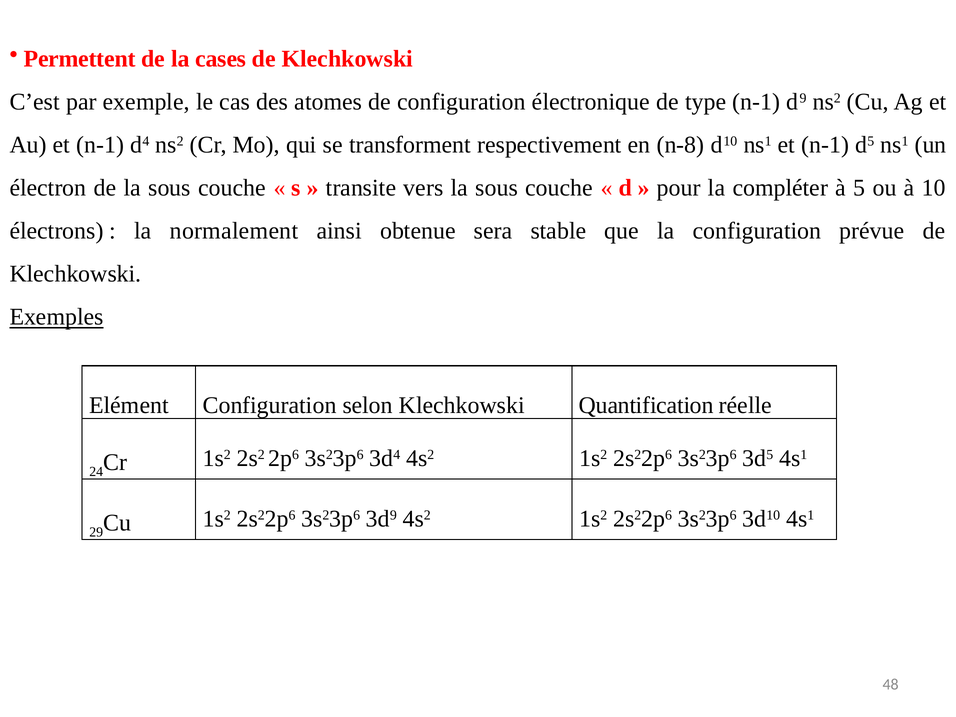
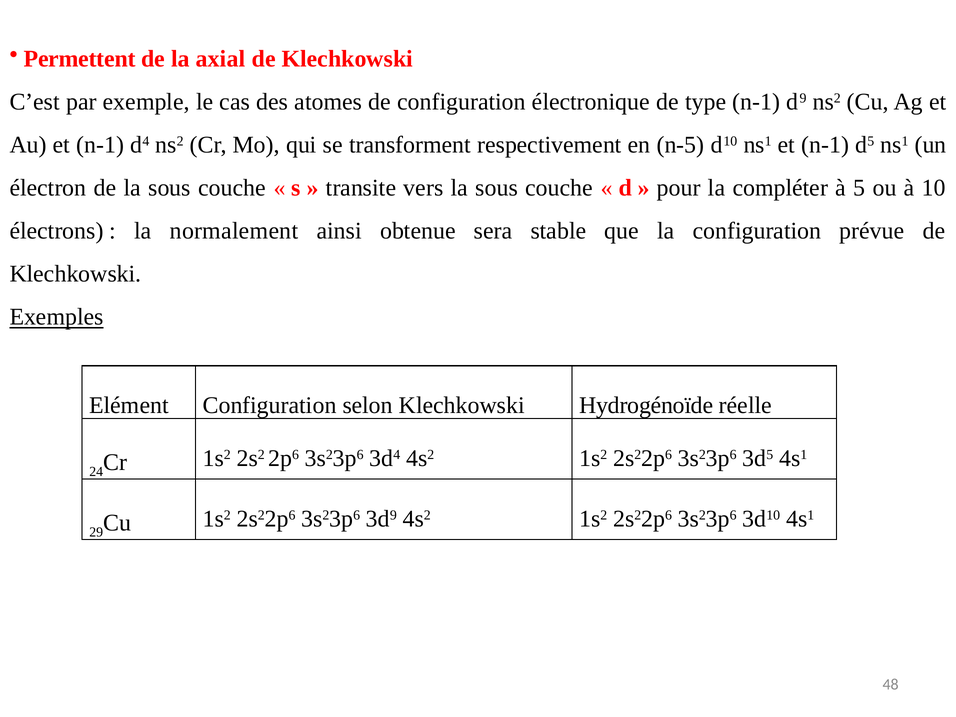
cases: cases -> axial
n-8: n-8 -> n-5
Quantification: Quantification -> Hydrogénoïde
